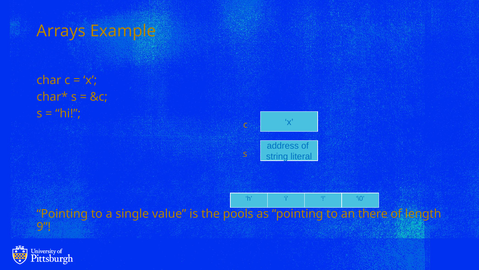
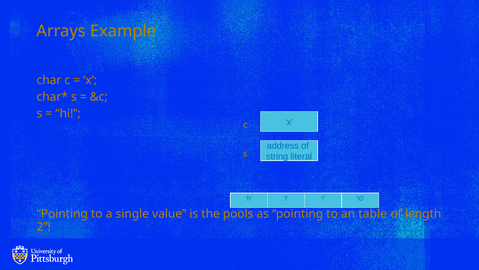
there: there -> table
9: 9 -> 2
